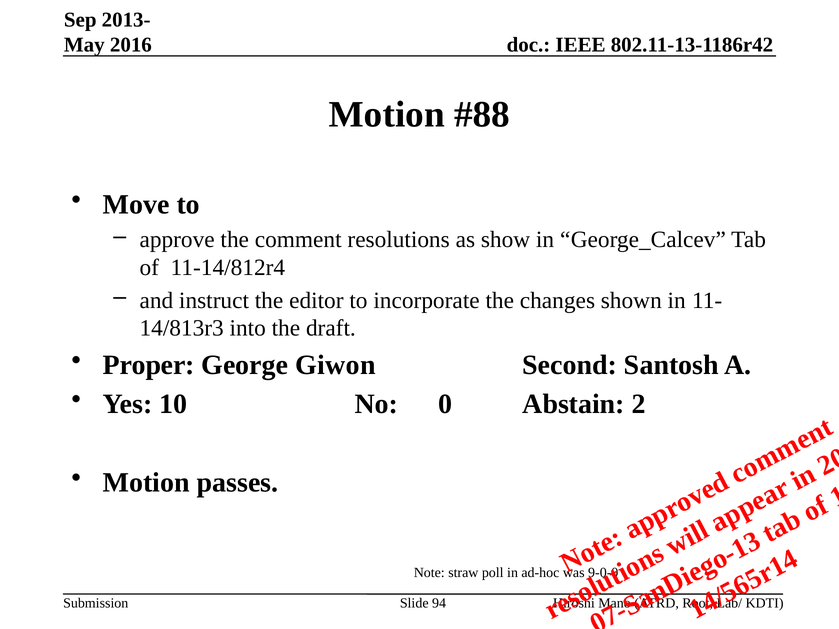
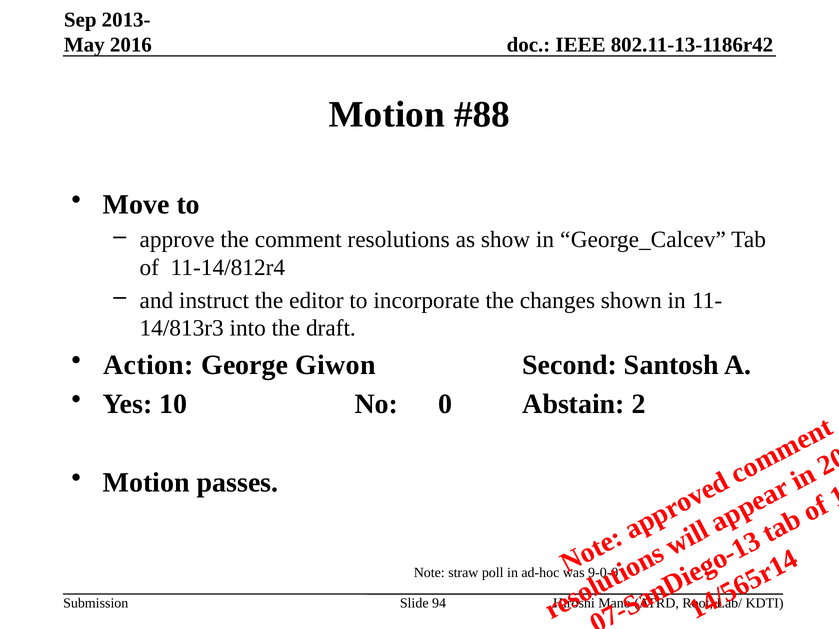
Proper: Proper -> Action
